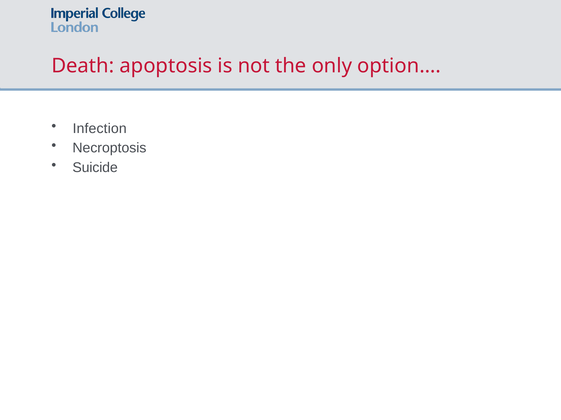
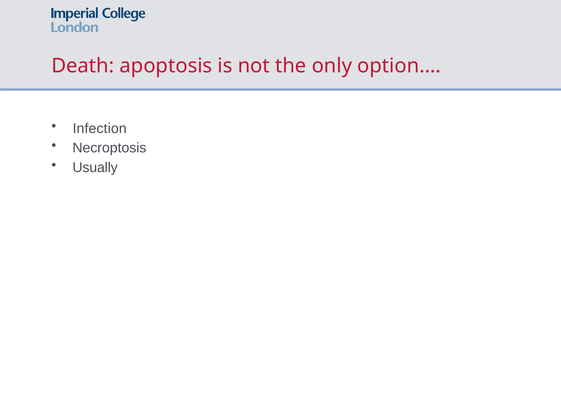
Suicide: Suicide -> Usually
